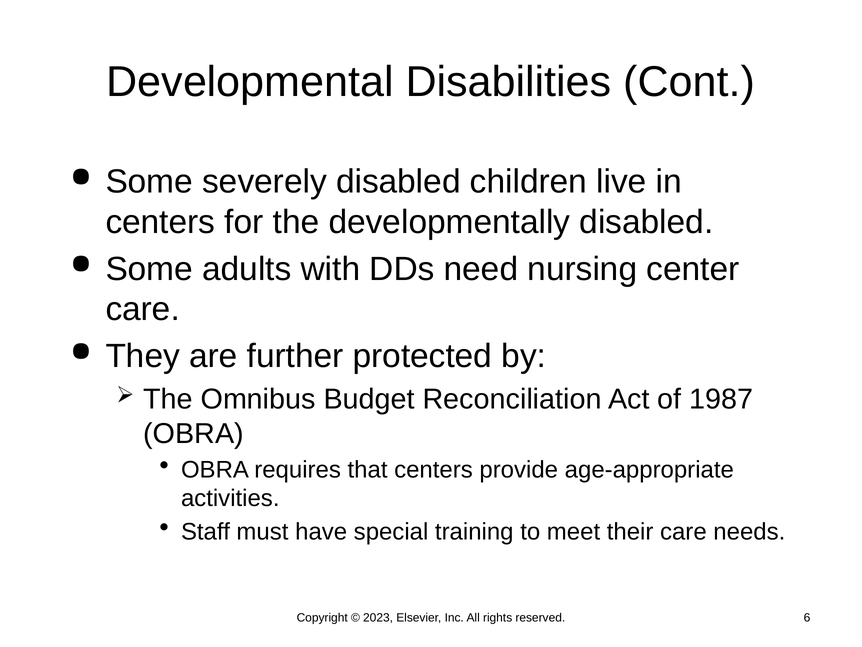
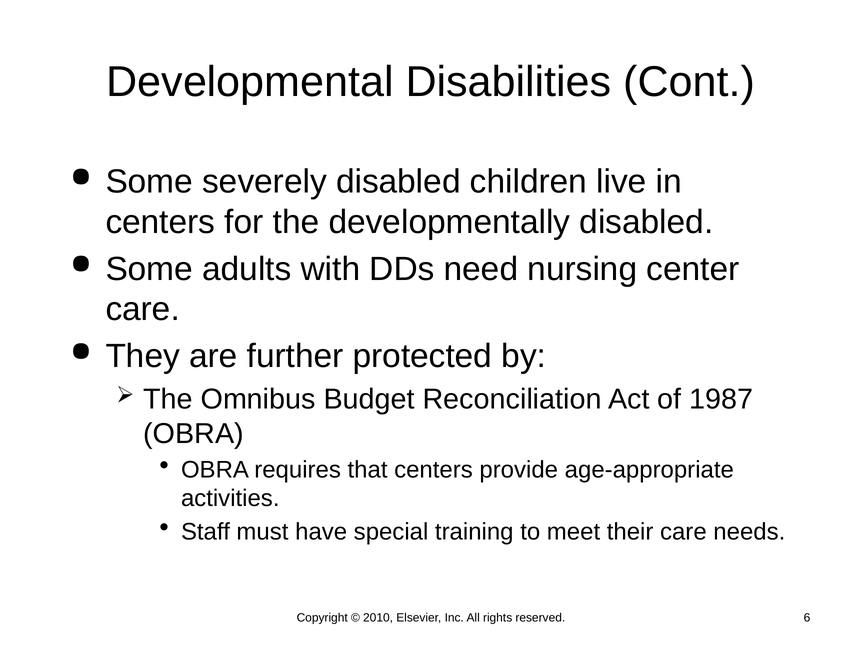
2023: 2023 -> 2010
